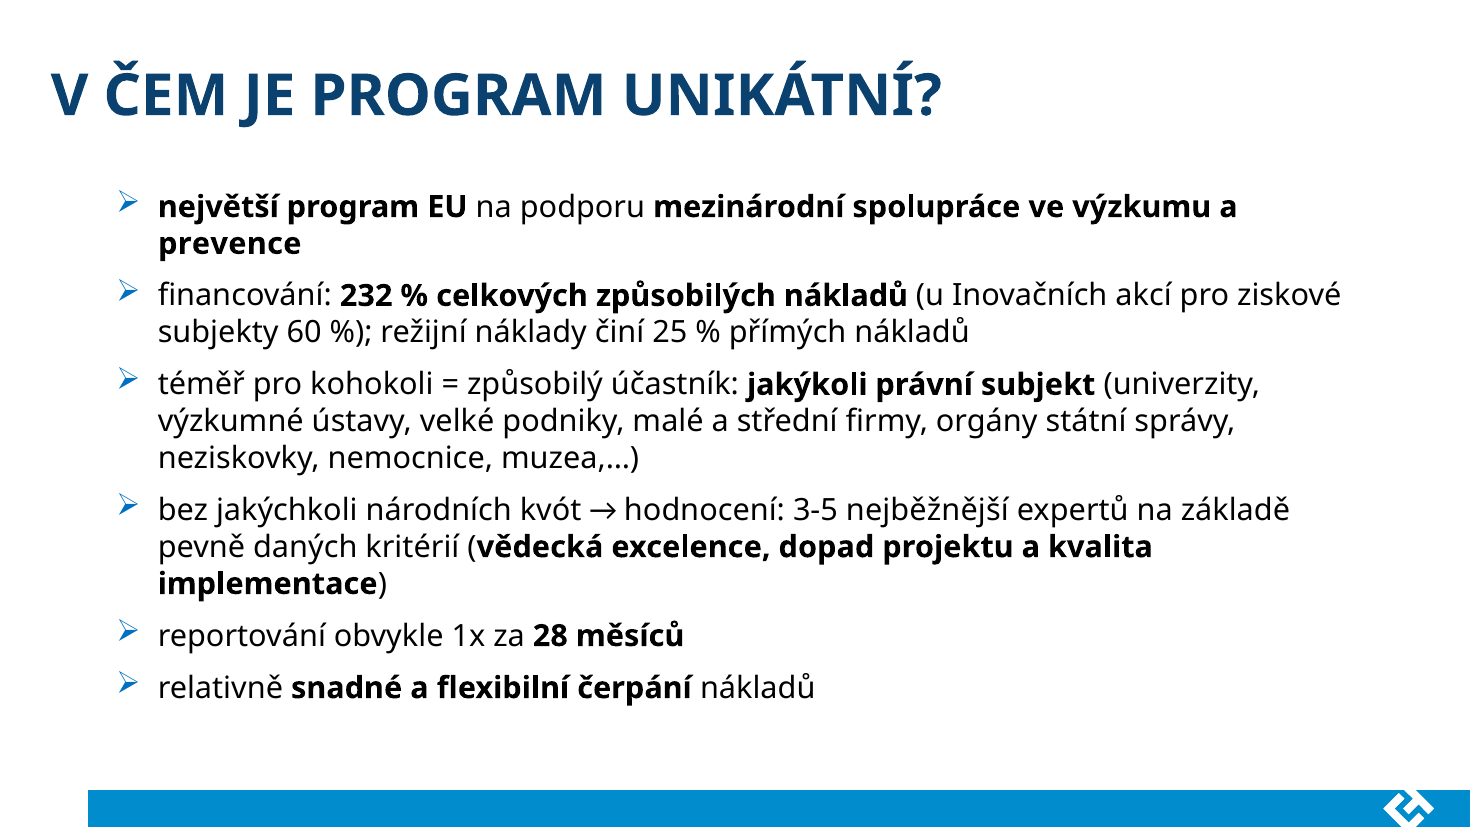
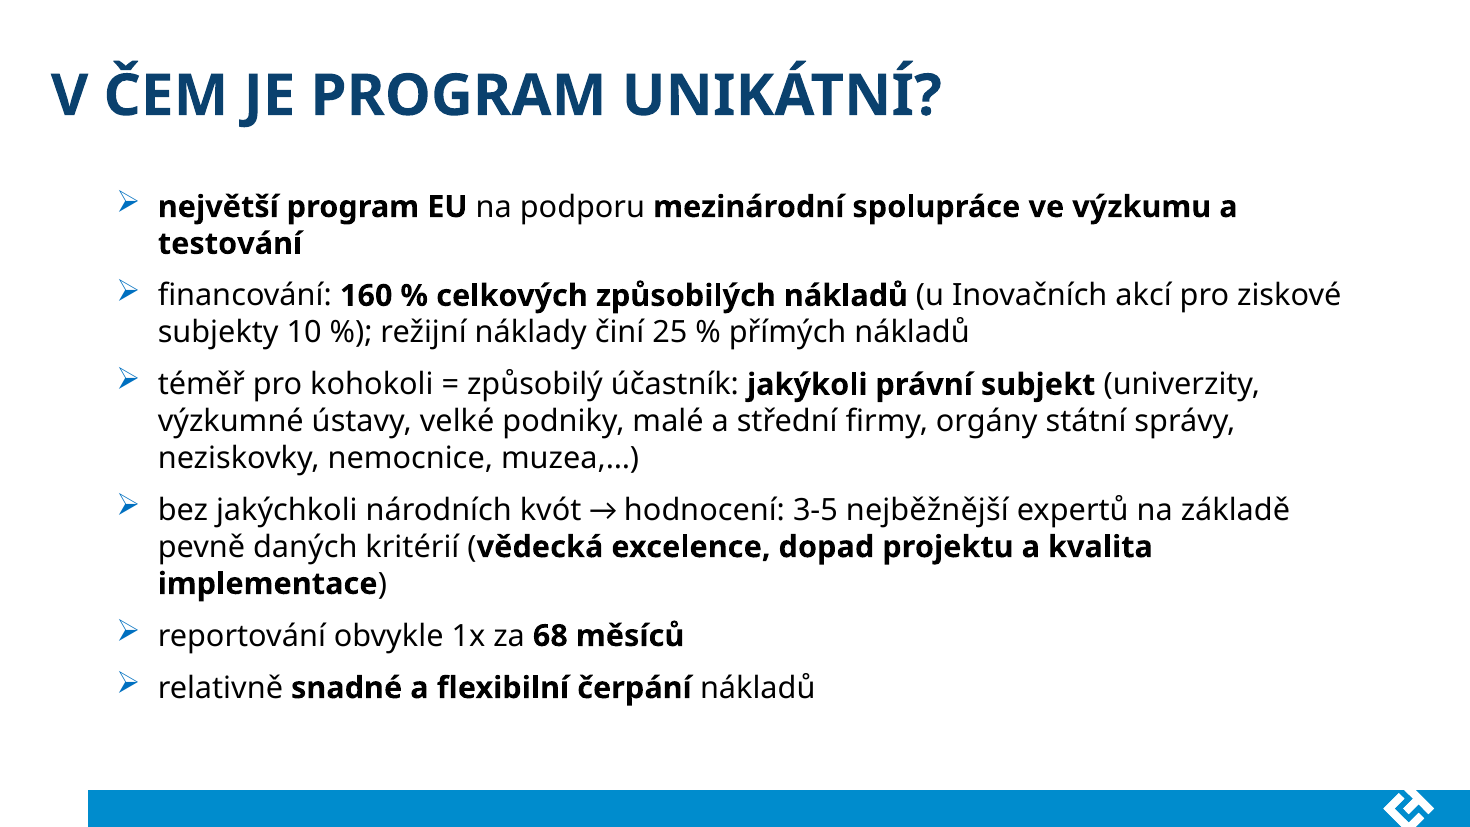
prevence: prevence -> testování
232: 232 -> 160
60: 60 -> 10
28: 28 -> 68
